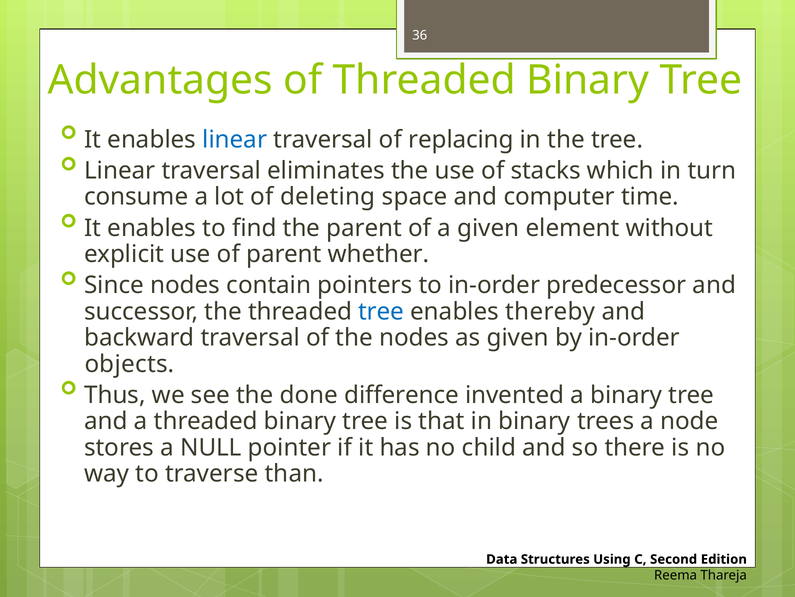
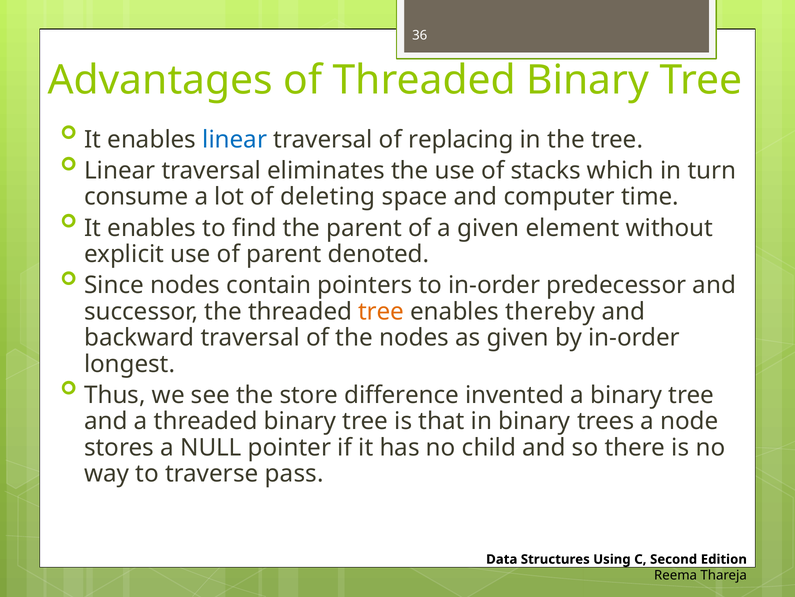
whether: whether -> denoted
tree at (381, 311) colour: blue -> orange
objects: objects -> longest
done: done -> store
than: than -> pass
